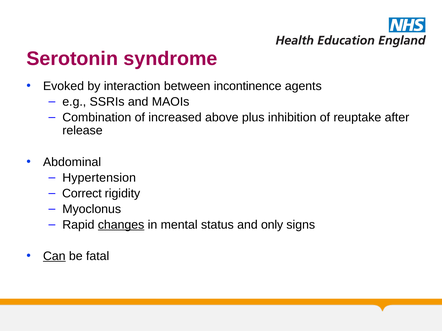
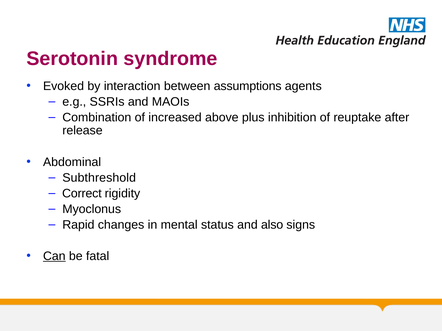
incontinence: incontinence -> assumptions
Hypertension: Hypertension -> Subthreshold
changes underline: present -> none
only: only -> also
